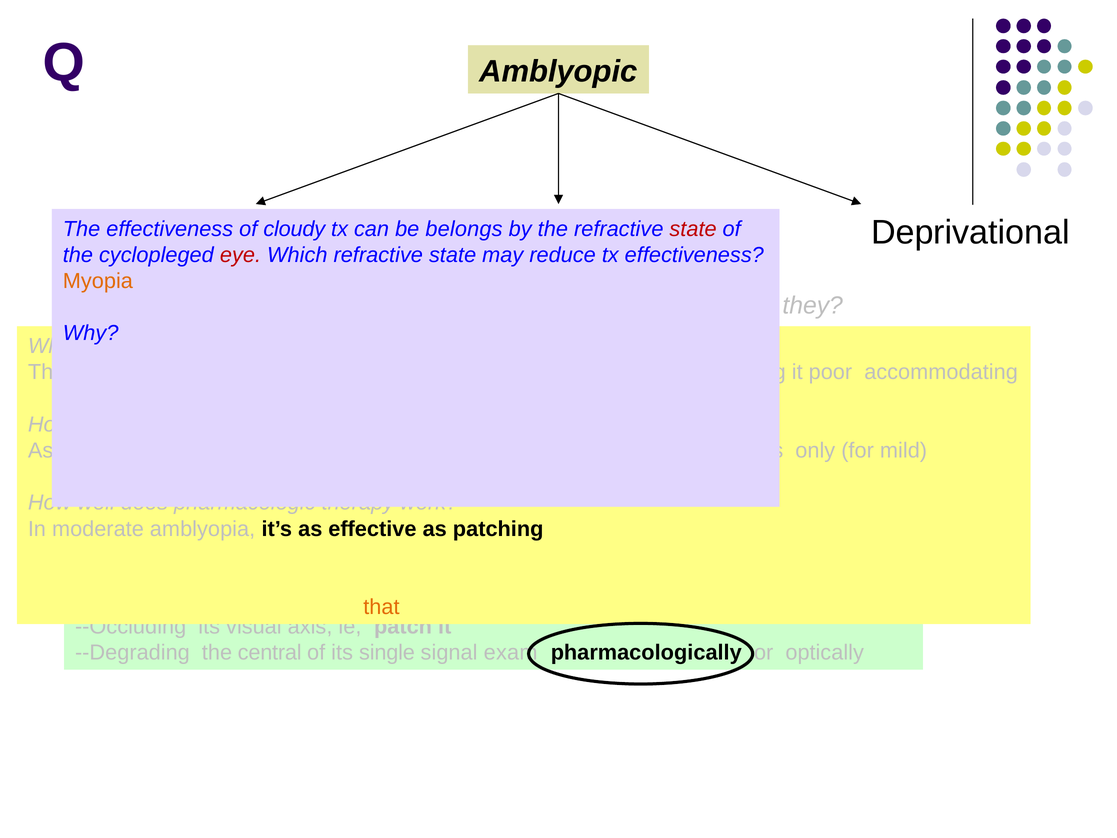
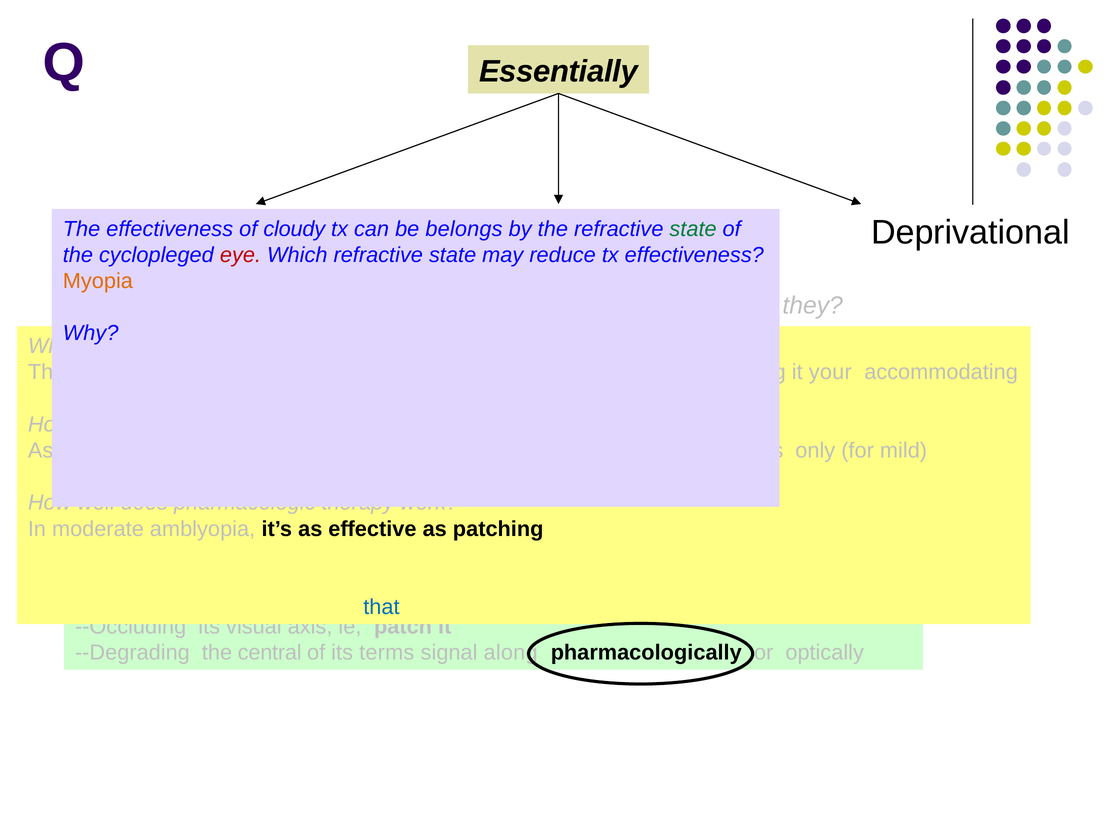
Amblyopic at (558, 72): Amblyopic -> Essentially
state at (693, 229) colour: red -> green
poor: poor -> your
that colour: orange -> blue
its single: single -> terms
exam: exam -> along
